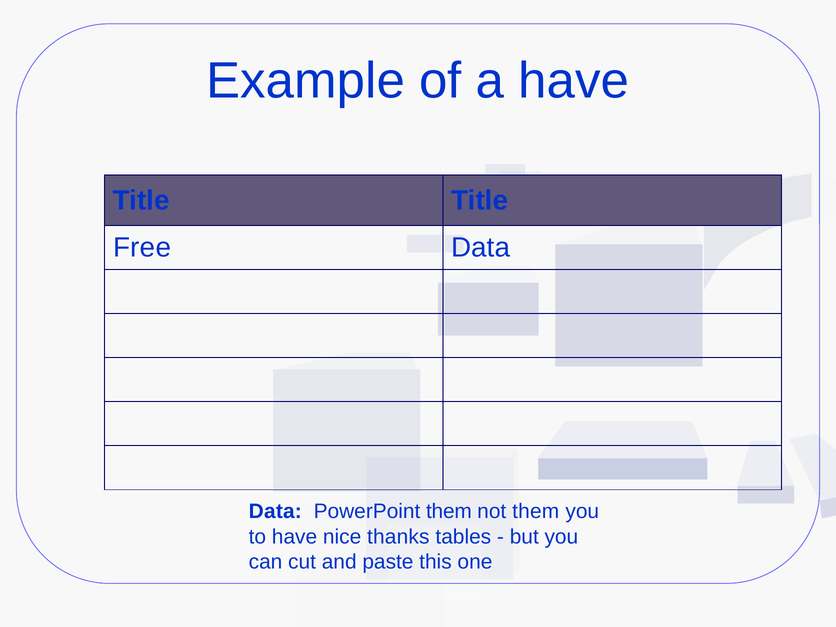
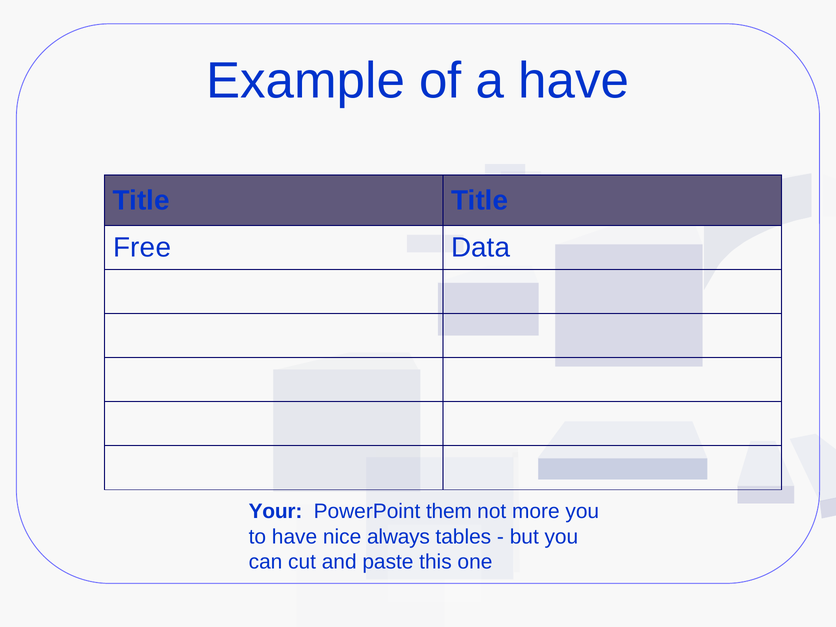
Data at (275, 512): Data -> Your
not them: them -> more
thanks: thanks -> always
